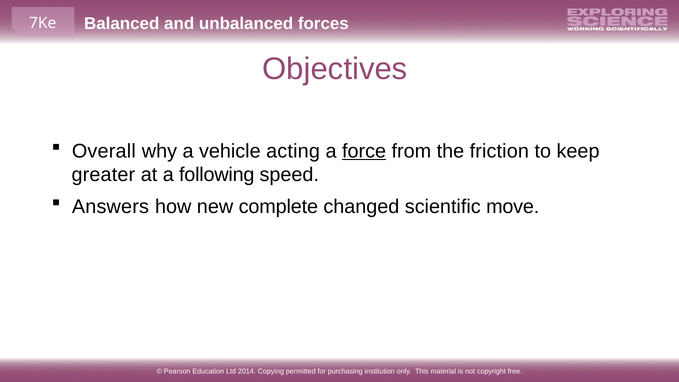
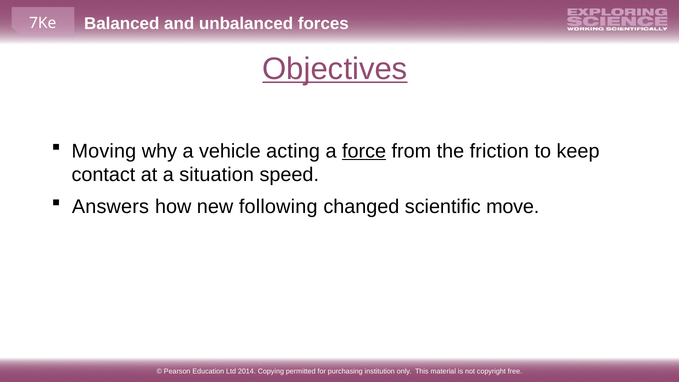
Objectives underline: none -> present
Overall: Overall -> Moving
greater: greater -> contact
following: following -> situation
complete: complete -> following
